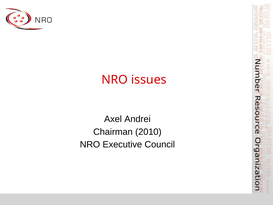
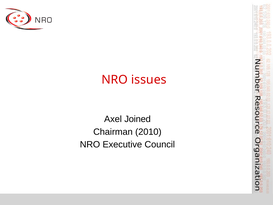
Andrei: Andrei -> Joined
